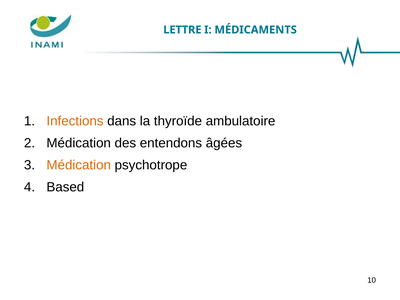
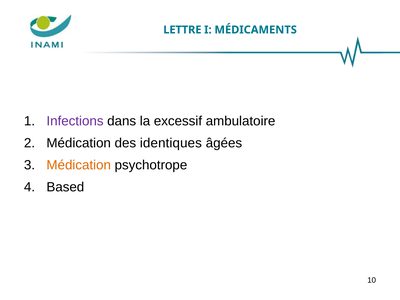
Infections colour: orange -> purple
thyroïde: thyroïde -> excessif
entendons: entendons -> identiques
